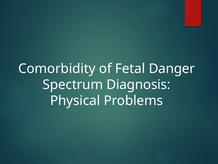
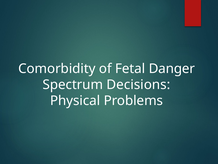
Diagnosis: Diagnosis -> Decisions
